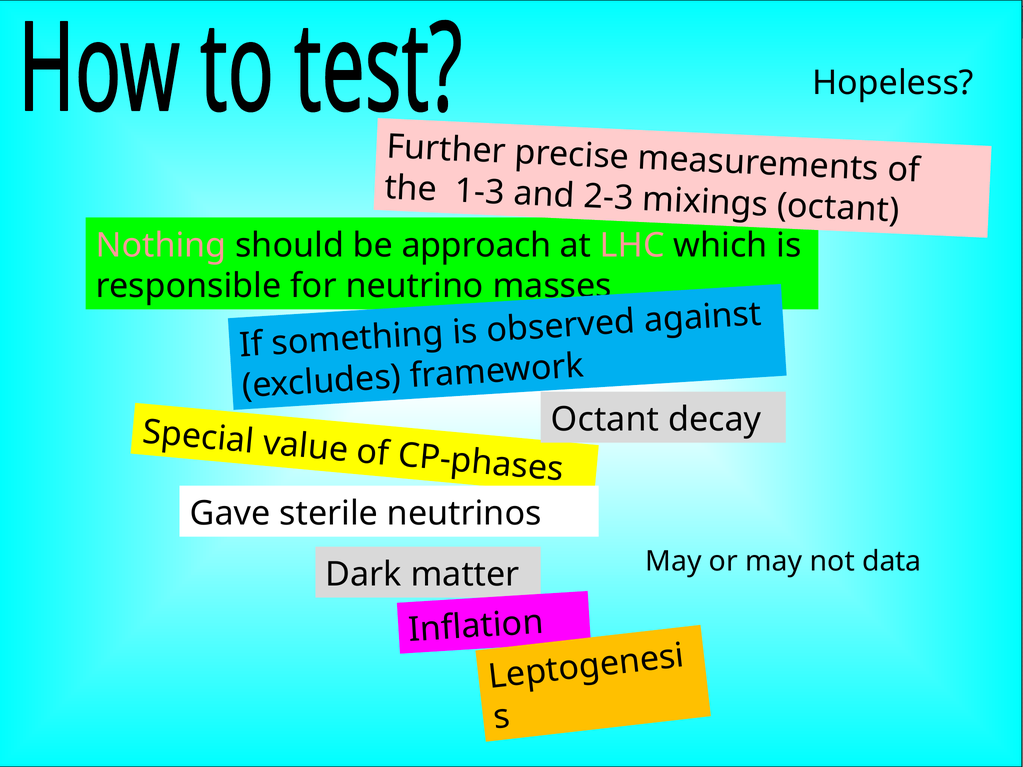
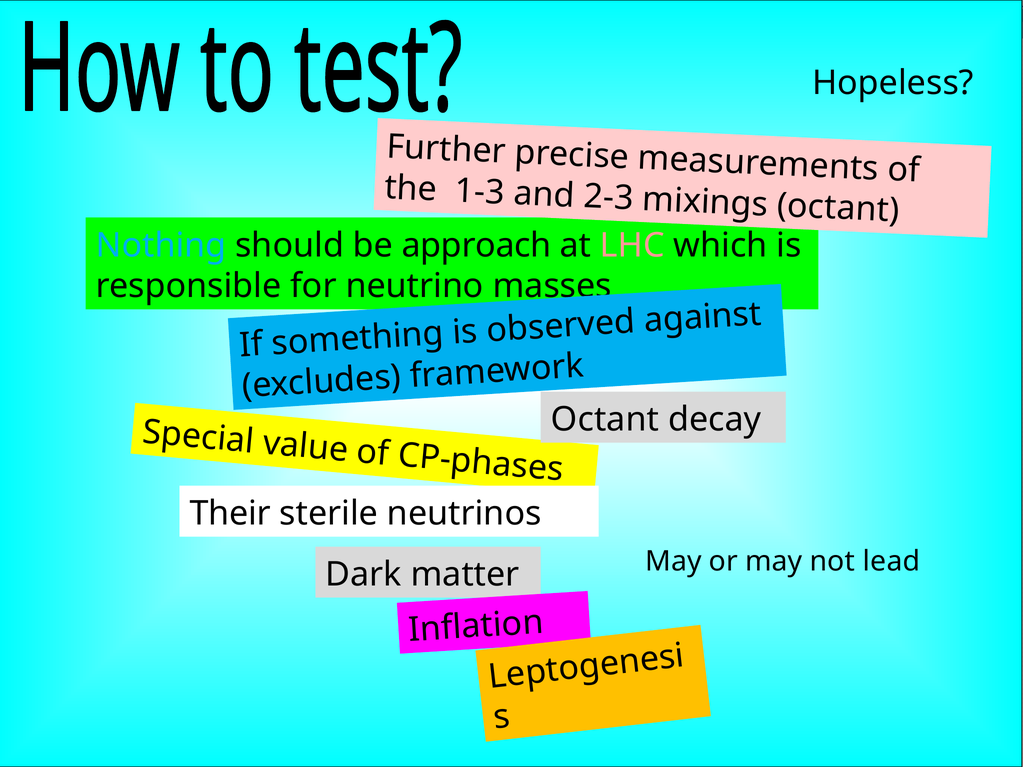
Nothing colour: pink -> light blue
Gave: Gave -> Their
data: data -> lead
